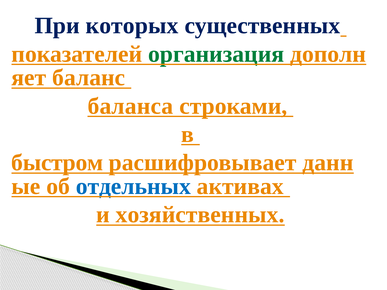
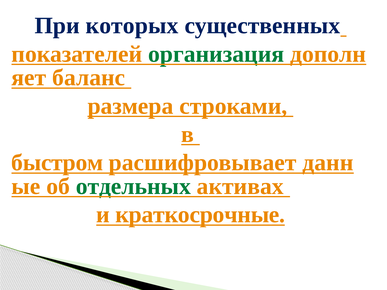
баланса: баланса -> размера
отдельных colour: blue -> green
хозяйственных: хозяйственных -> краткосрочные
